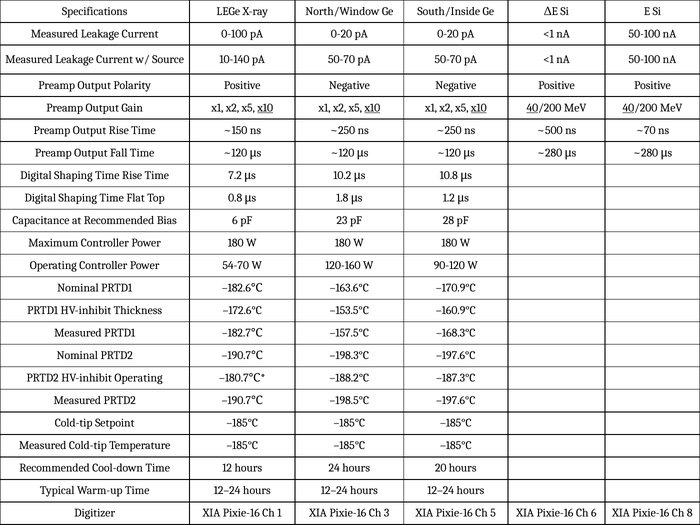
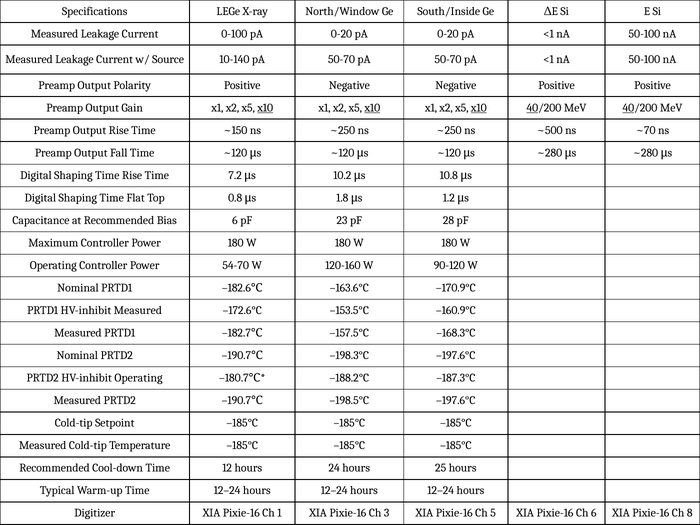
HV-inhibit Thickness: Thickness -> Measured
20: 20 -> 25
